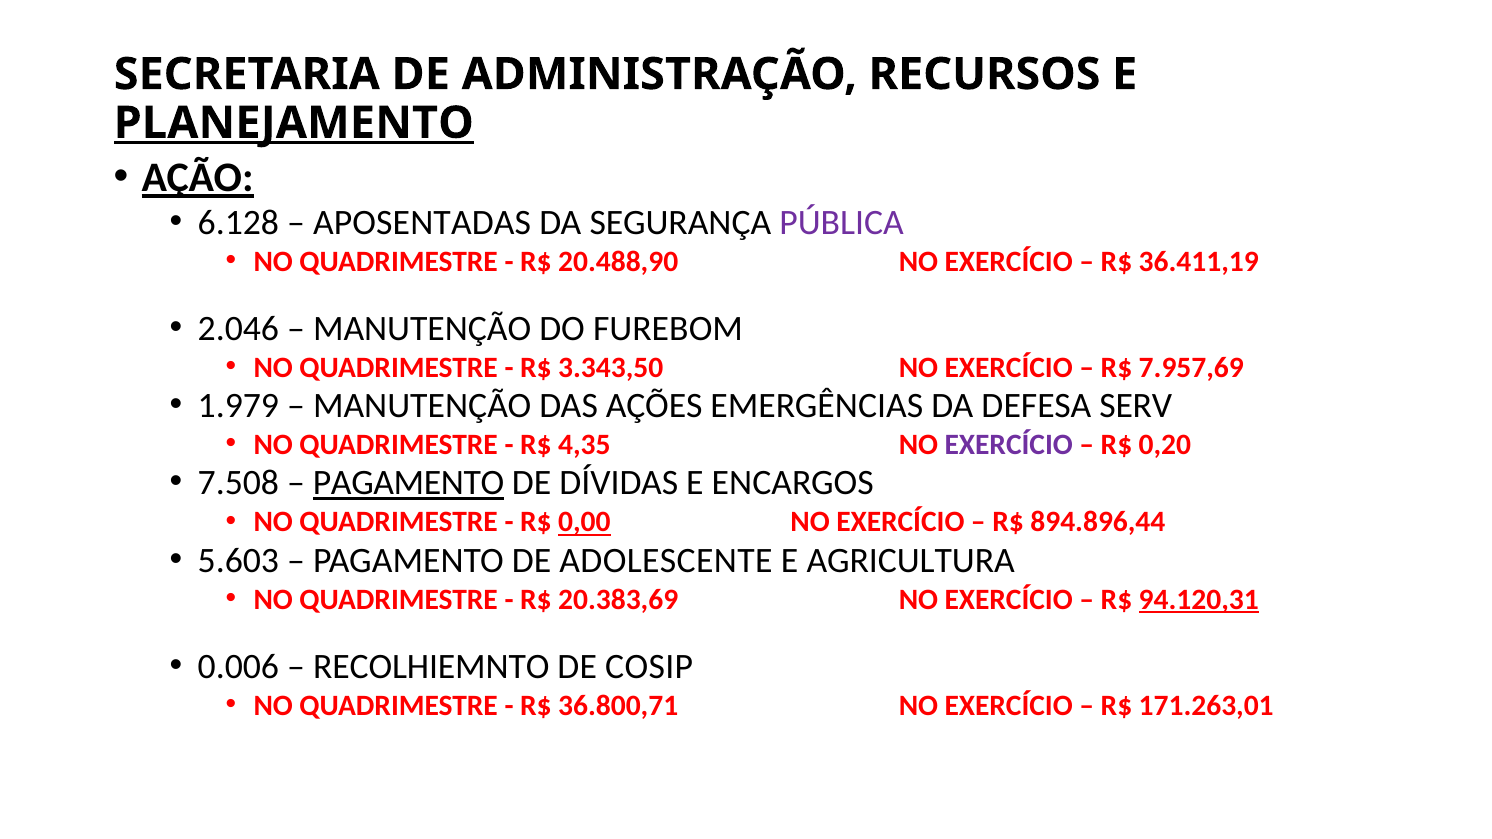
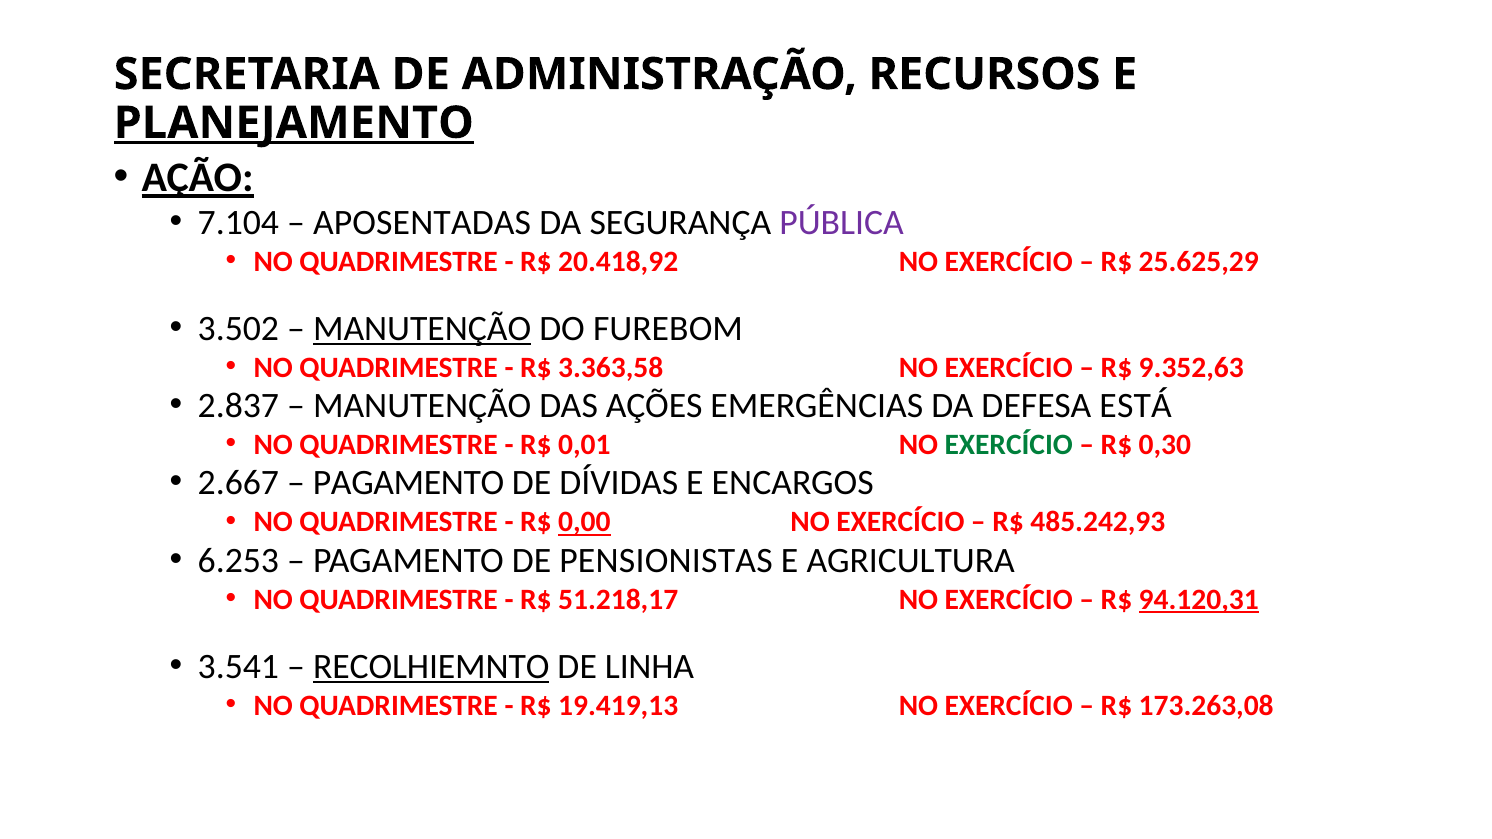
6.128: 6.128 -> 7.104
20.488,90: 20.488,90 -> 20.418,92
36.411,19: 36.411,19 -> 25.625,29
2.046: 2.046 -> 3.502
MANUTENÇÃO at (422, 329) underline: none -> present
3.343,50: 3.343,50 -> 3.363,58
7.957,69: 7.957,69 -> 9.352,63
1.979: 1.979 -> 2.837
SERV: SERV -> ESTÁ
4,35: 4,35 -> 0,01
EXERCÍCIO at (1009, 445) colour: purple -> green
0,20: 0,20 -> 0,30
7.508: 7.508 -> 2.667
PAGAMENTO at (409, 483) underline: present -> none
894.896,44: 894.896,44 -> 485.242,93
5.603: 5.603 -> 6.253
ADOLESCENTE: ADOLESCENTE -> PENSIONISTAS
20.383,69: 20.383,69 -> 51.218,17
0.006: 0.006 -> 3.541
RECOLHIEMNTO underline: none -> present
COSIP: COSIP -> LINHA
36.800,71: 36.800,71 -> 19.419,13
171.263,01: 171.263,01 -> 173.263,08
